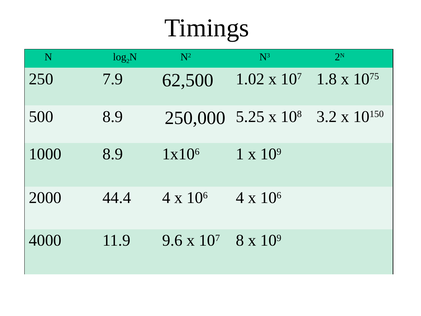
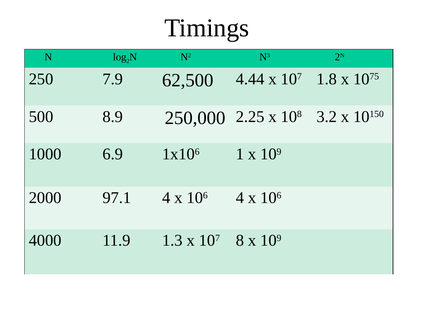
1.02: 1.02 -> 4.44
5.25: 5.25 -> 2.25
1000 8.9: 8.9 -> 6.9
44.4: 44.4 -> 97.1
9.6: 9.6 -> 1.3
